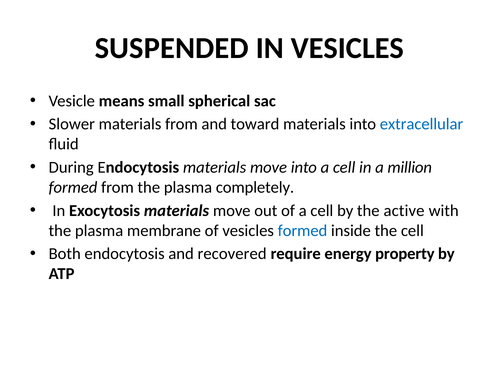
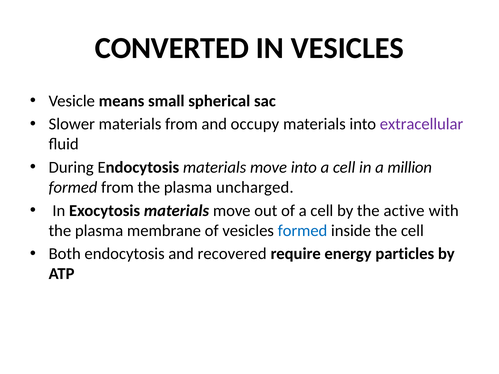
SUSPENDED: SUSPENDED -> CONVERTED
toward: toward -> occupy
extracellular colour: blue -> purple
completely: completely -> uncharged
property: property -> particles
